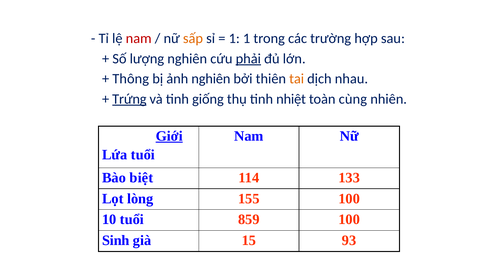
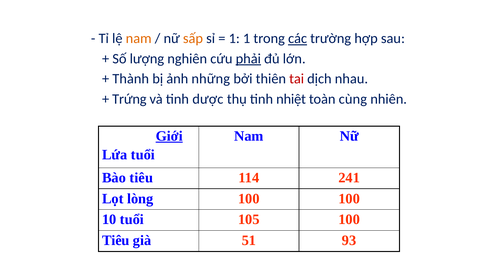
nam at (139, 39) colour: red -> orange
các underline: none -> present
Thông: Thông -> Thành
ảnh nghiên: nghiên -> những
tai colour: orange -> red
Trứng underline: present -> none
giống: giống -> dược
Bào biệt: biệt -> tiêu
133: 133 -> 241
lòng 155: 155 -> 100
859: 859 -> 105
Sinh at (116, 240): Sinh -> Tiêu
15: 15 -> 51
